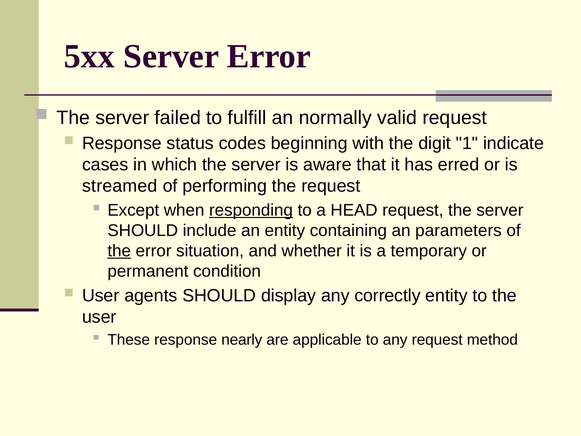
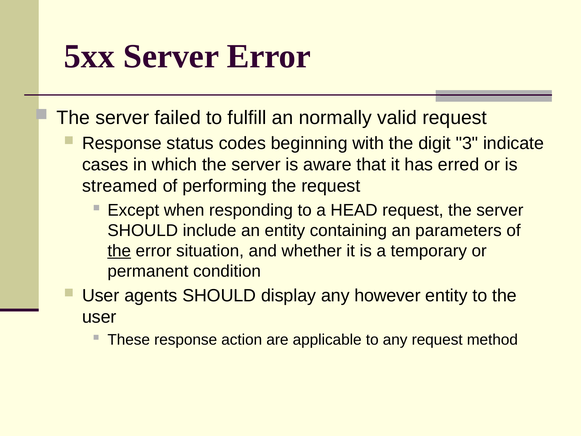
1: 1 -> 3
responding underline: present -> none
correctly: correctly -> however
nearly: nearly -> action
